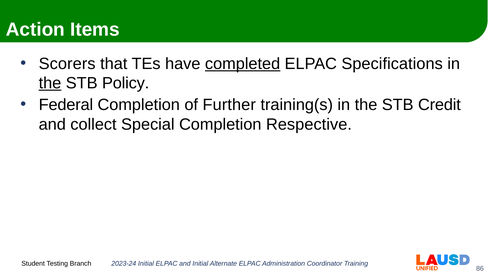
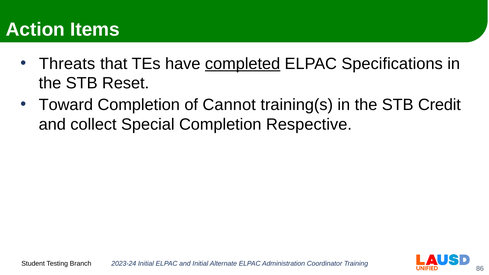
Scorers: Scorers -> Threats
the at (50, 83) underline: present -> none
Policy: Policy -> Reset
Federal: Federal -> Toward
Further: Further -> Cannot
